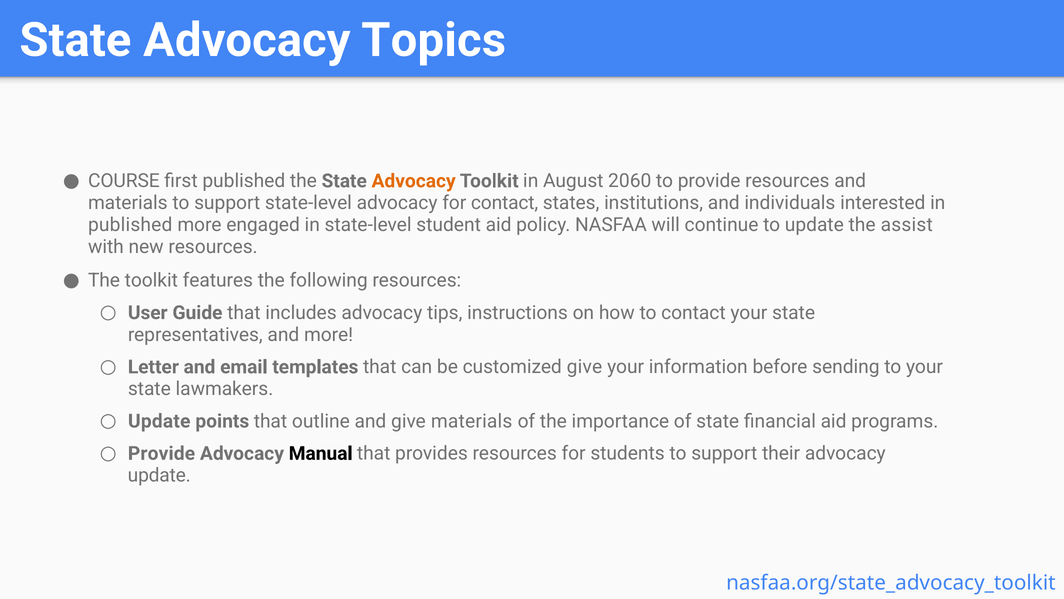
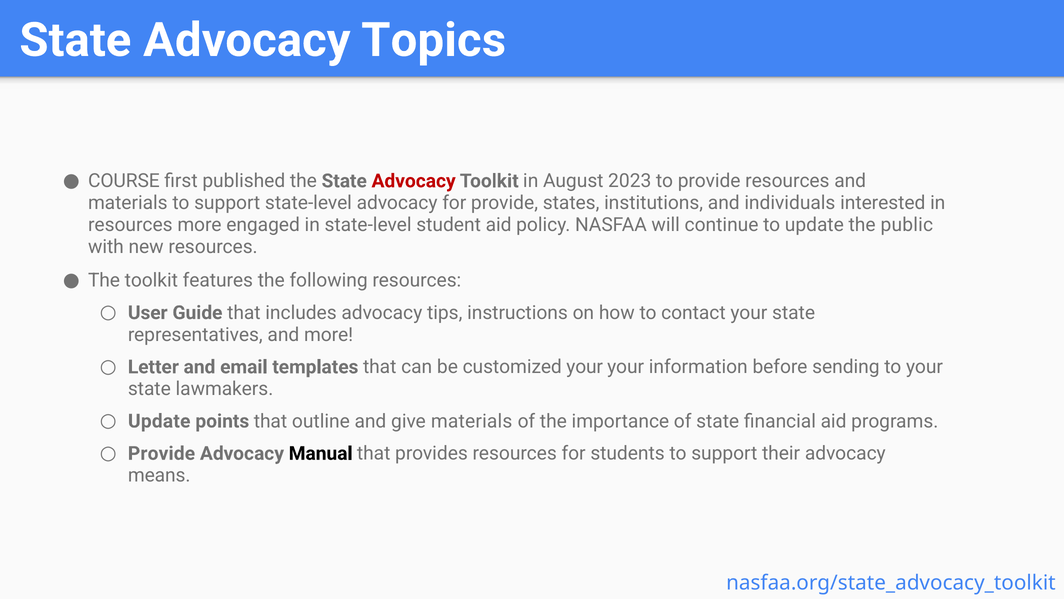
Advocacy at (414, 181) colour: orange -> red
2060: 2060 -> 2023
for contact: contact -> provide
published at (130, 225): published -> resources
assist: assist -> public
customized give: give -> your
update at (159, 475): update -> means
